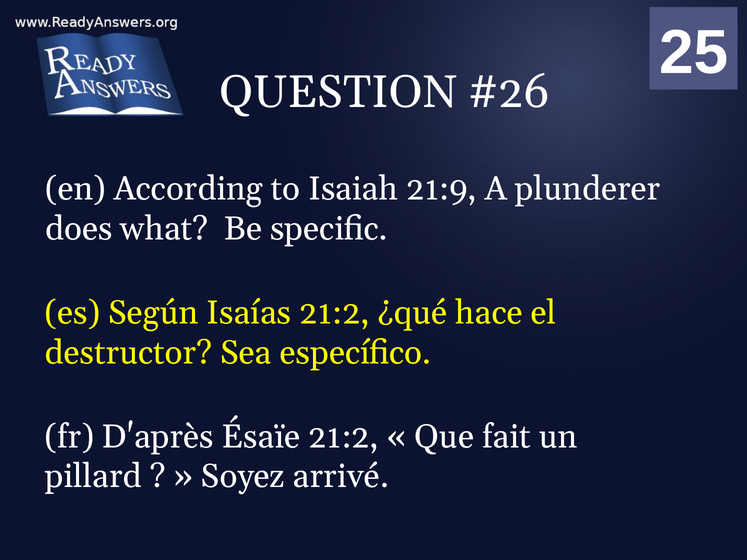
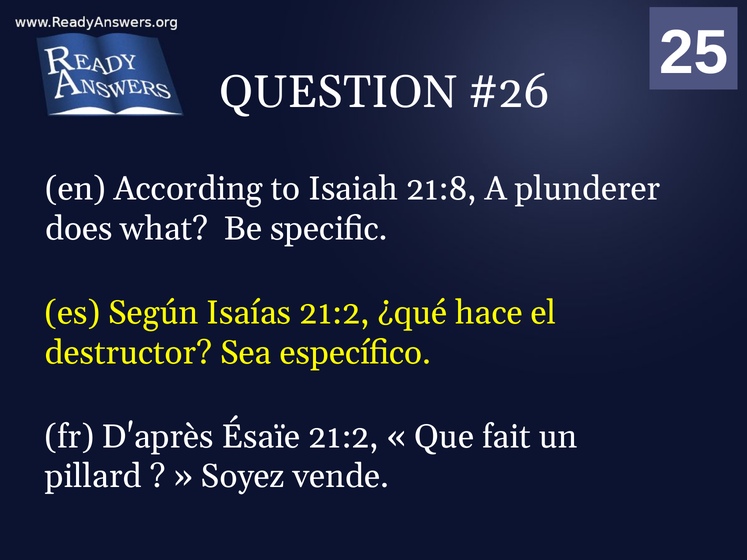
21:9: 21:9 -> 21:8
arrivé: arrivé -> vende
